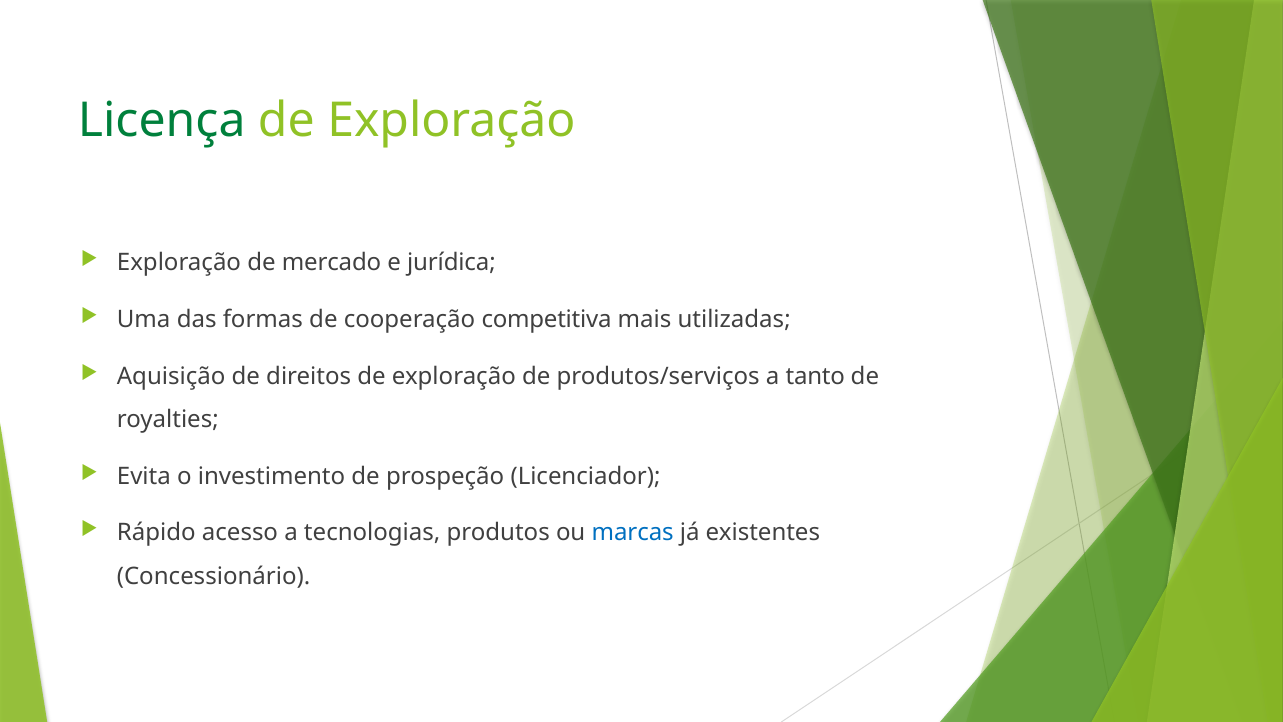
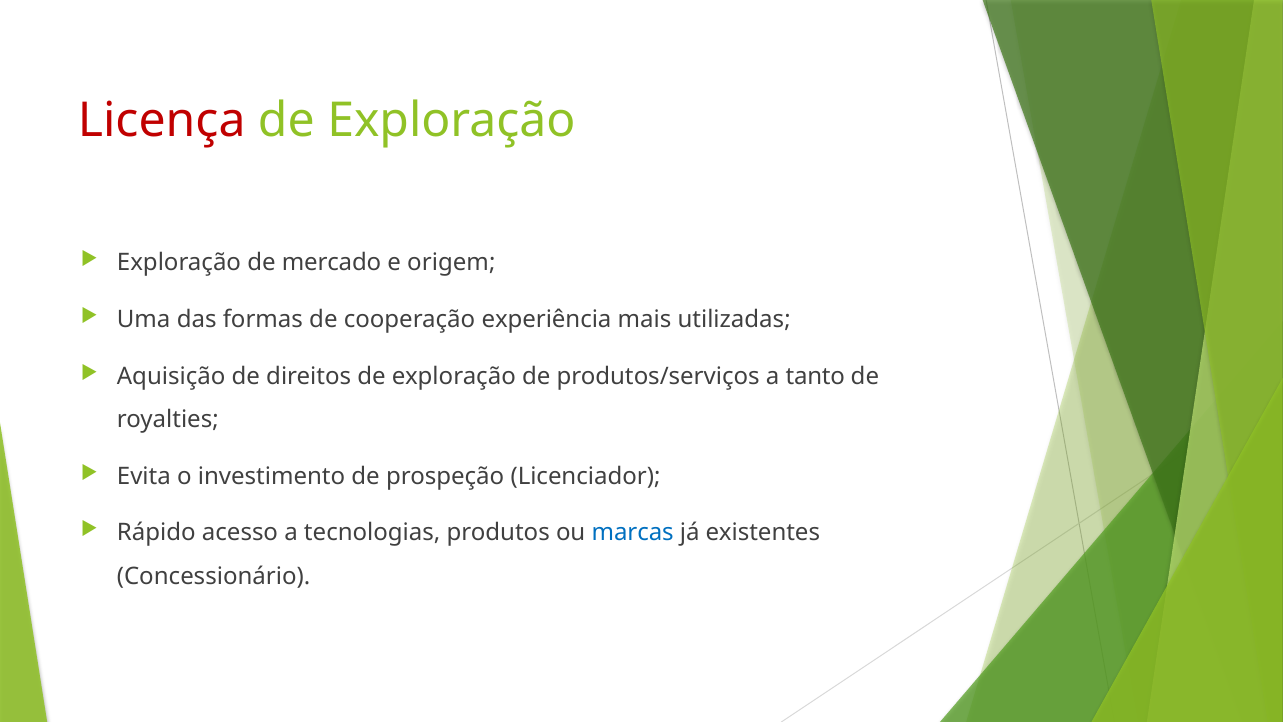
Licença colour: green -> red
jurídica: jurídica -> origem
competitiva: competitiva -> experiência
